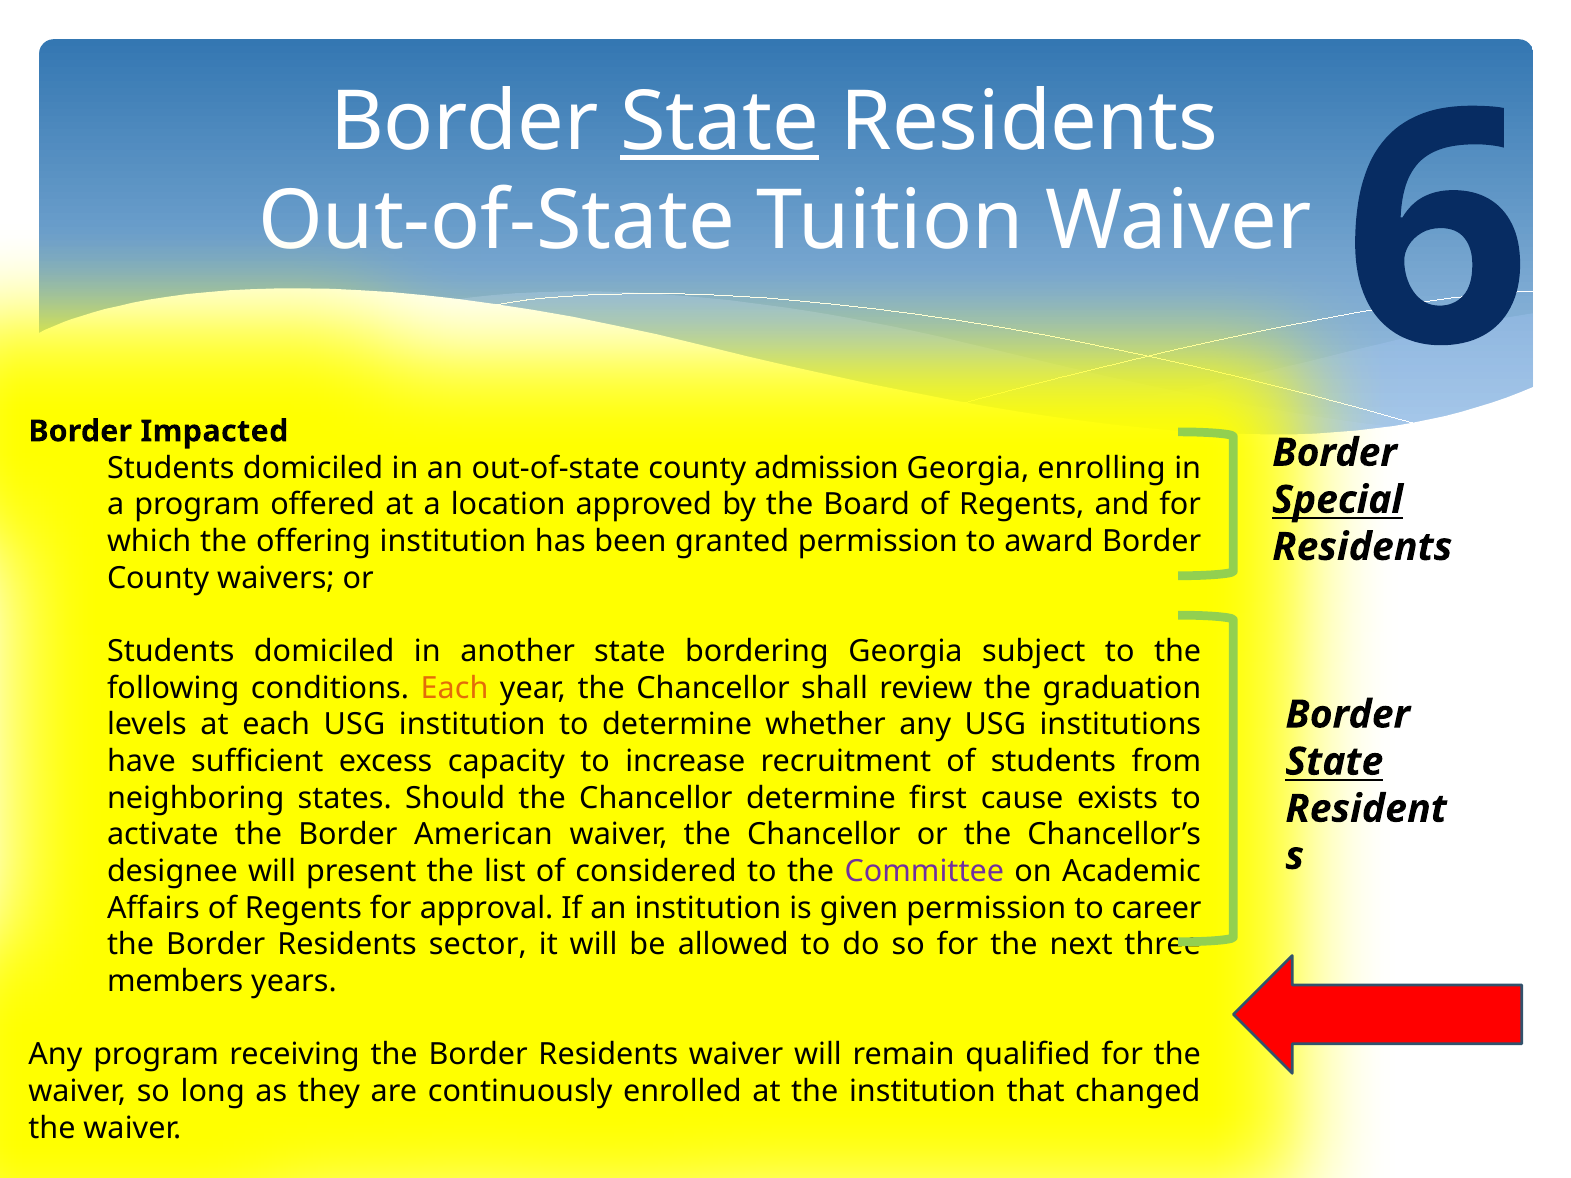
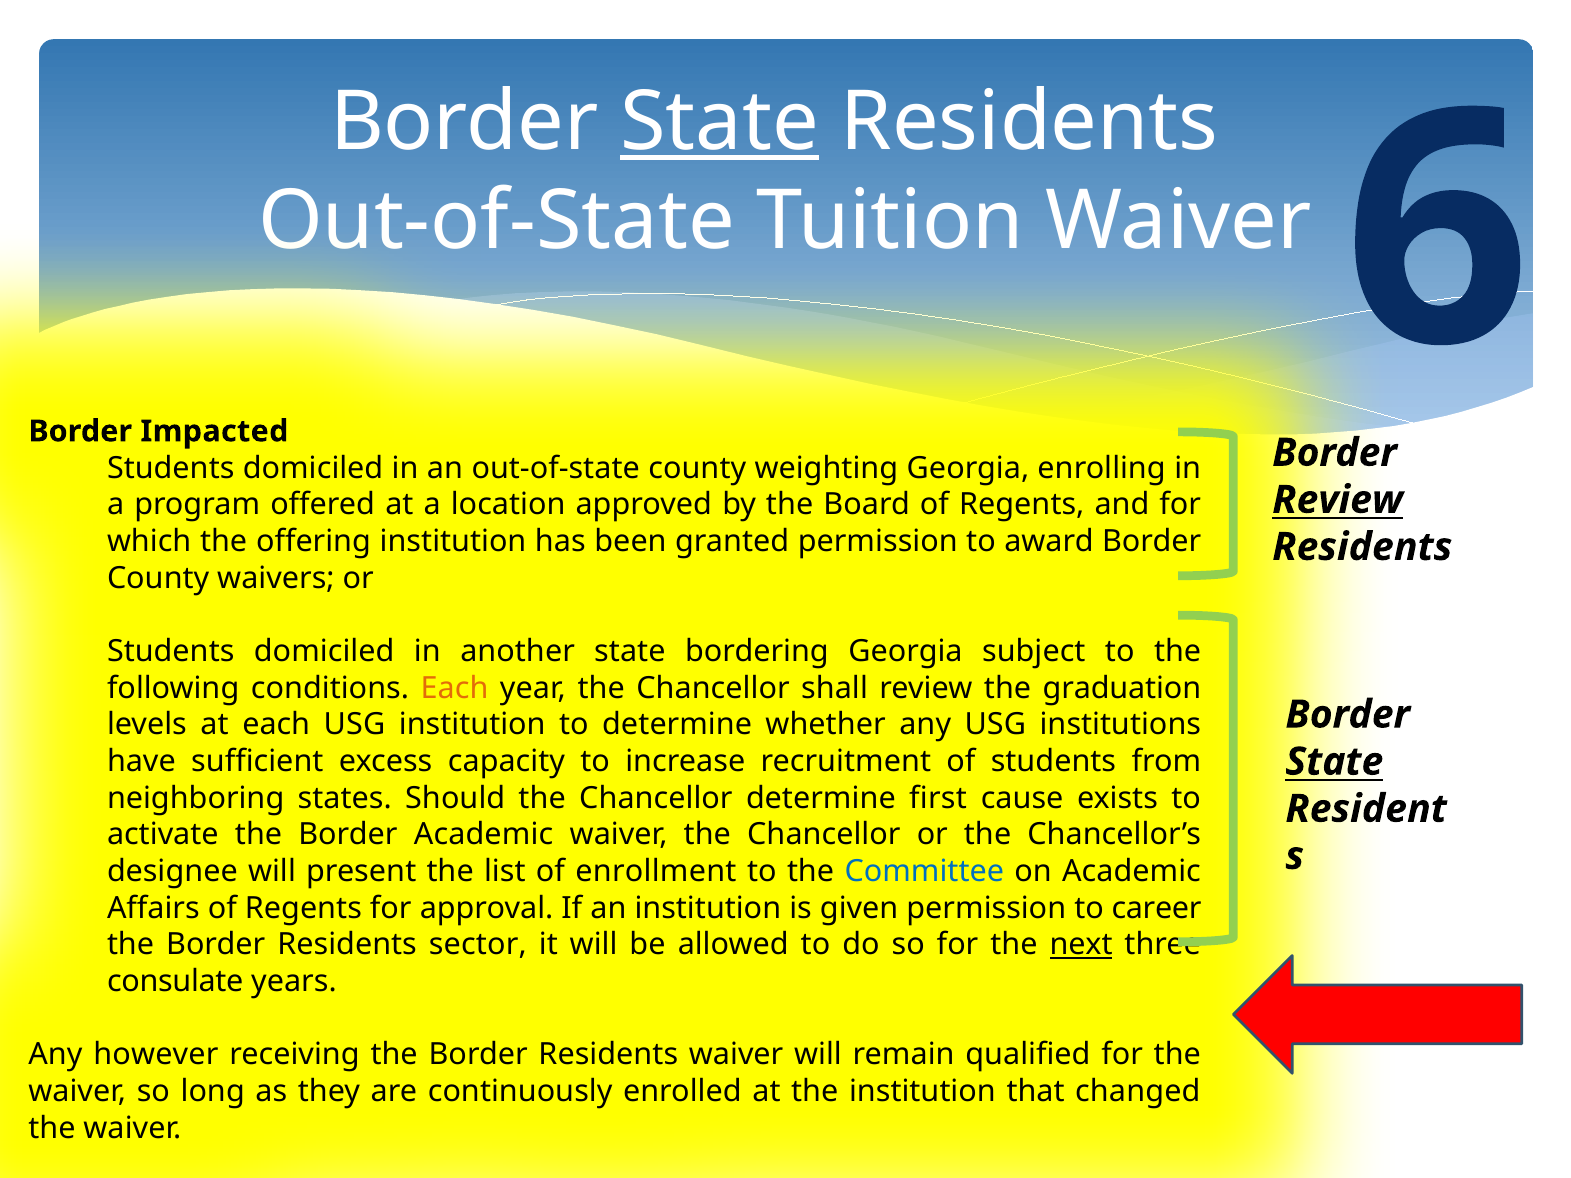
admission: admission -> weighting
Special at (1338, 500): Special -> Review
Border American: American -> Academic
considered: considered -> enrollment
Committee colour: purple -> blue
next underline: none -> present
members: members -> consulate
Any program: program -> however
